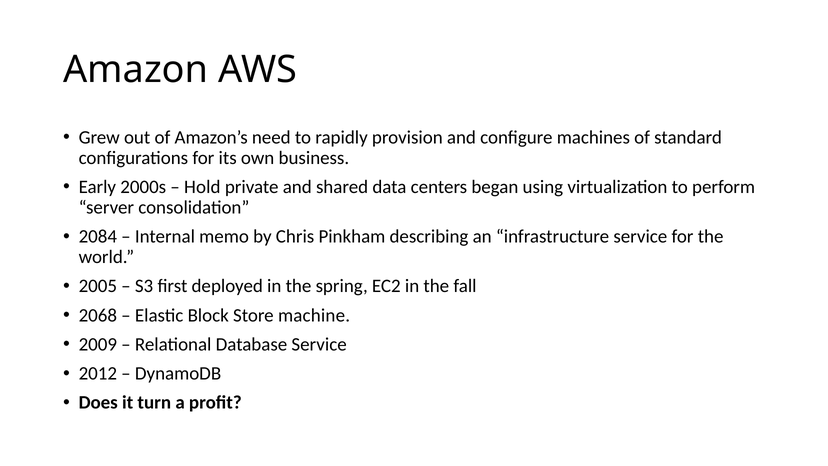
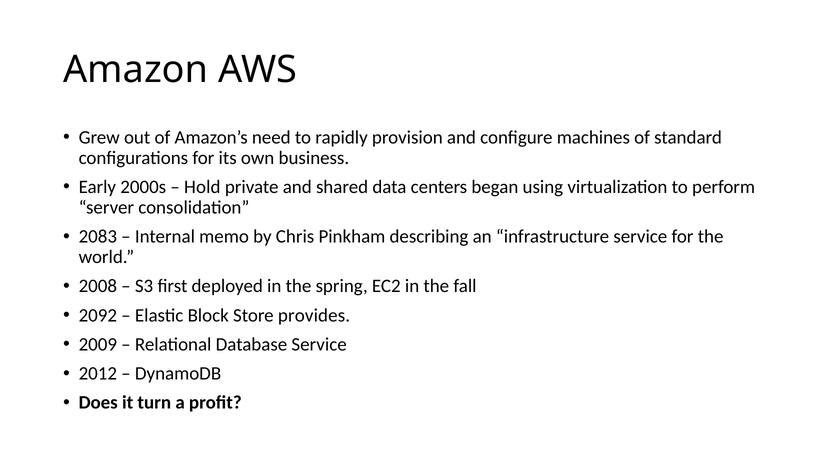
2084: 2084 -> 2083
2005: 2005 -> 2008
2068: 2068 -> 2092
machine: machine -> provides
